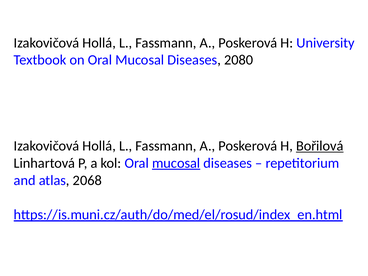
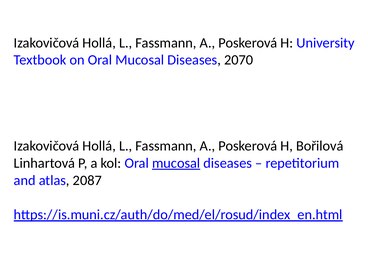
2080: 2080 -> 2070
Bořilová underline: present -> none
2068: 2068 -> 2087
